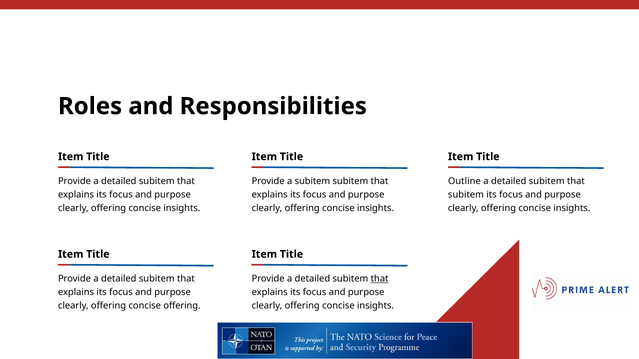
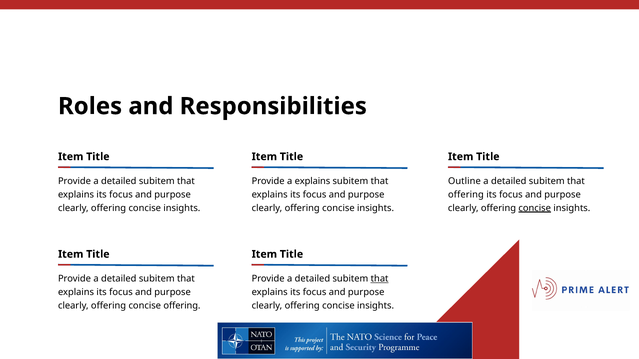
a subitem: subitem -> explains
subitem at (466, 195): subitem -> offering
concise at (535, 208) underline: none -> present
